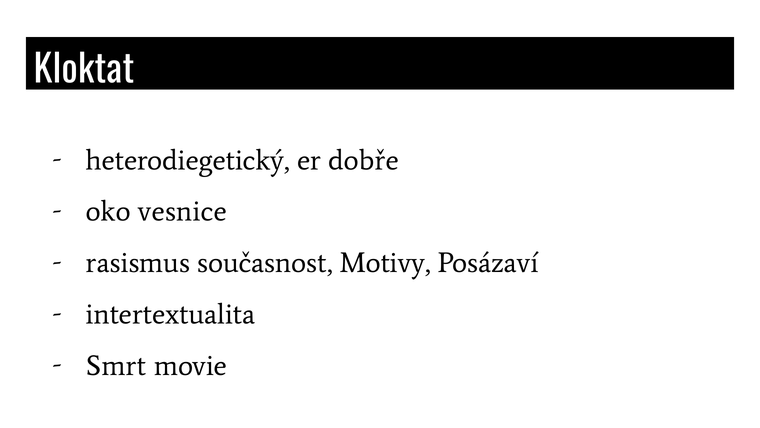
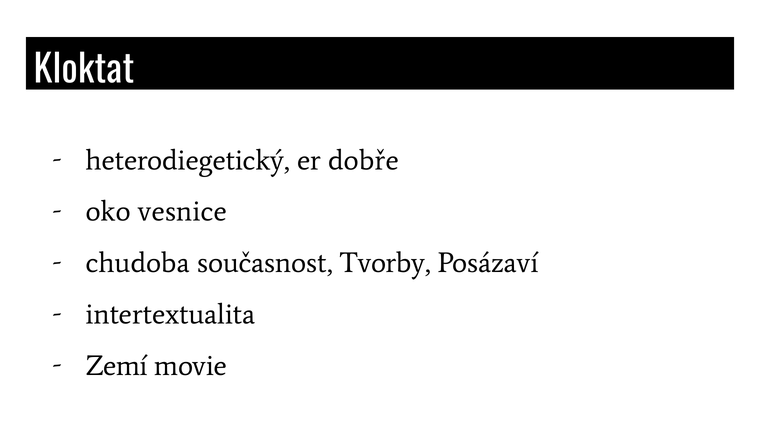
rasismus: rasismus -> chudoba
Motivy: Motivy -> Tvorby
Smrt: Smrt -> Zemí
